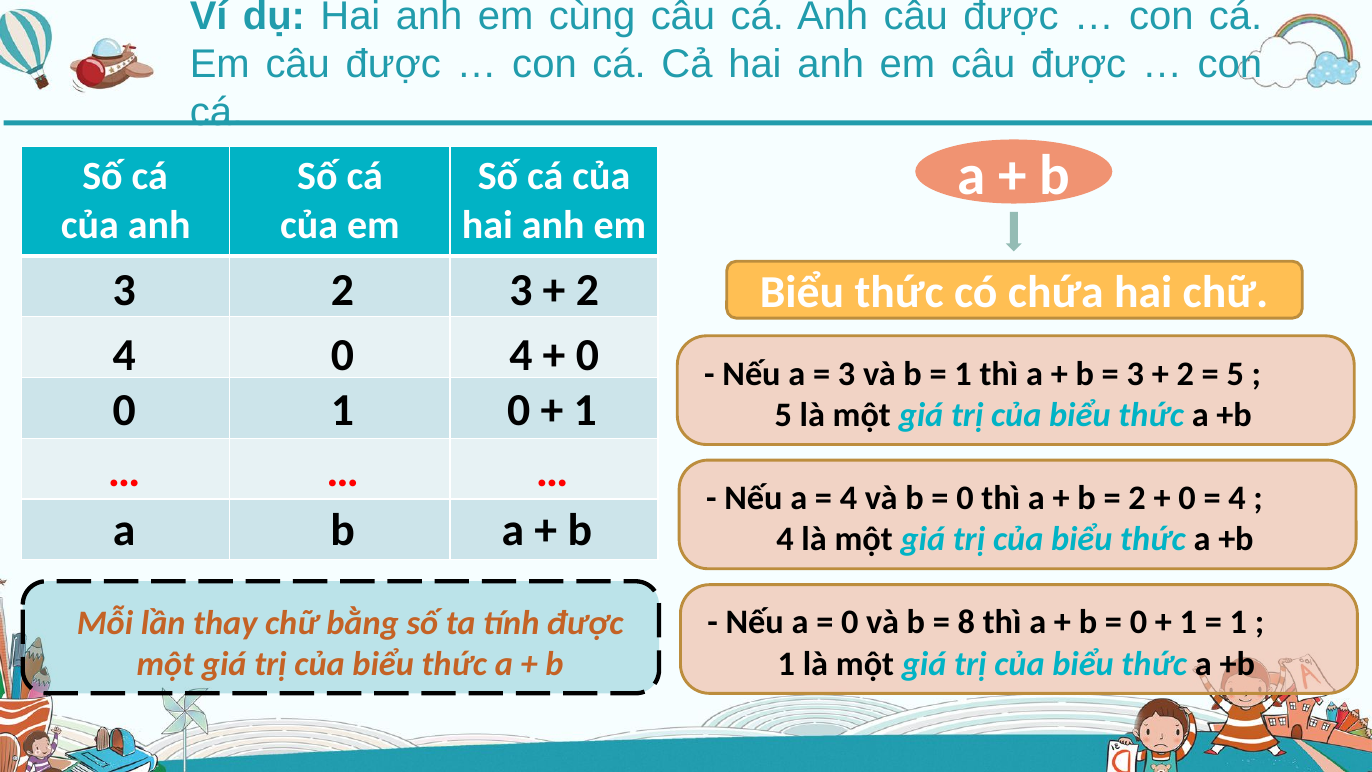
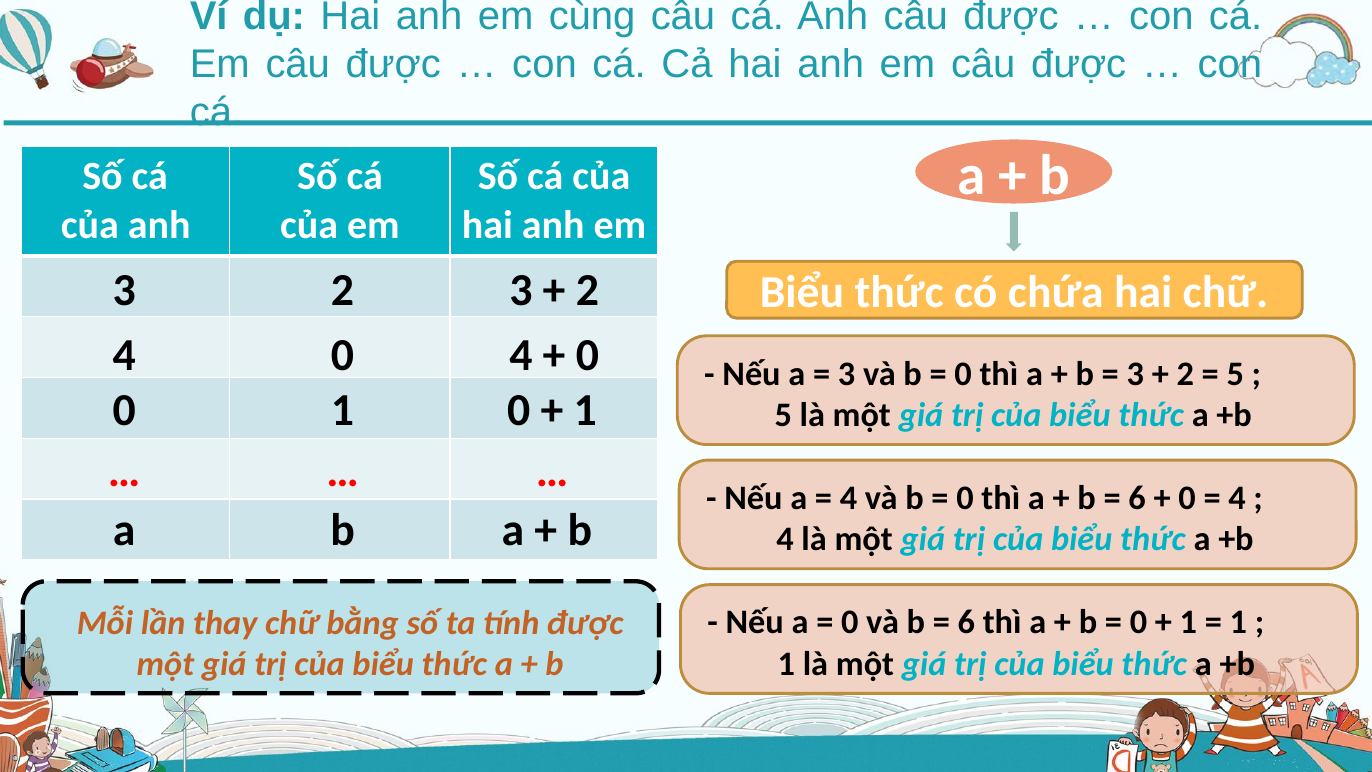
1 at (963, 374): 1 -> 0
2 at (1137, 498): 2 -> 6
8 at (966, 623): 8 -> 6
